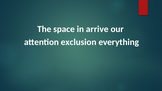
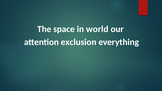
arrive: arrive -> world
